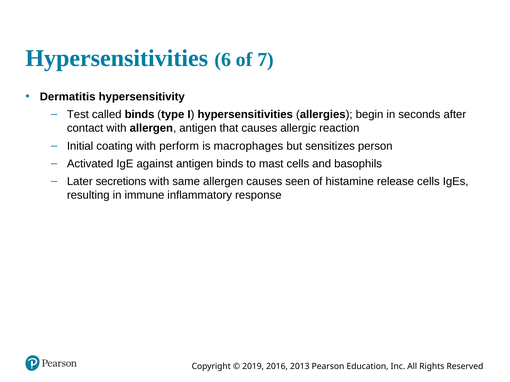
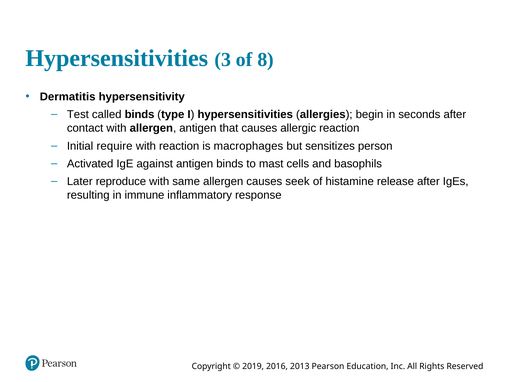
6: 6 -> 3
7: 7 -> 8
coating: coating -> require
with perform: perform -> reaction
secretions: secretions -> reproduce
seen: seen -> seek
release cells: cells -> after
